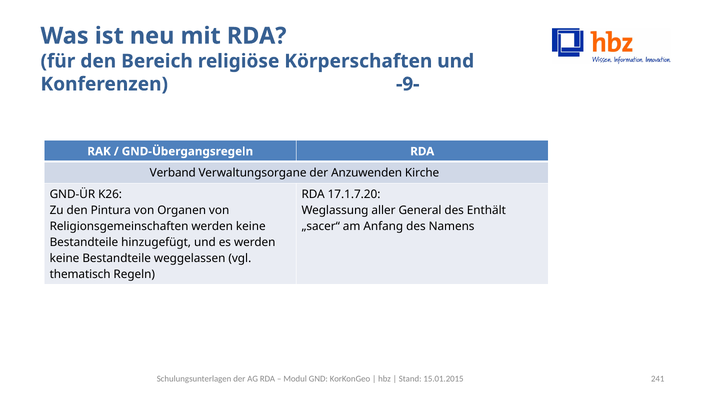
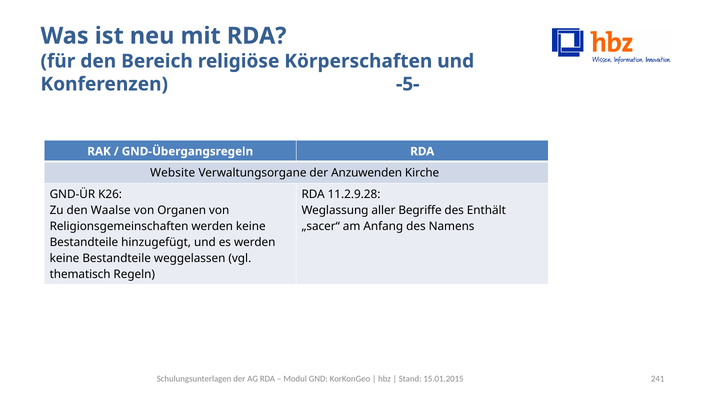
-9-: -9- -> -5-
Verband: Verband -> Website
17.1.7.20: 17.1.7.20 -> 11.2.9.28
Pintura: Pintura -> Waalse
General: General -> Begriffe
